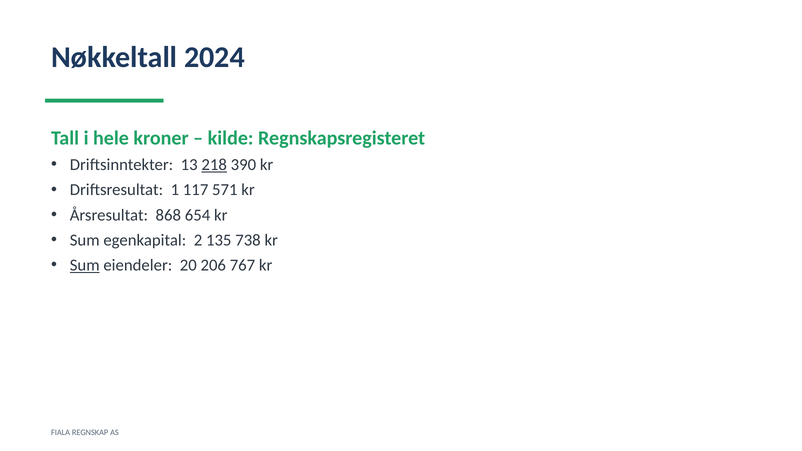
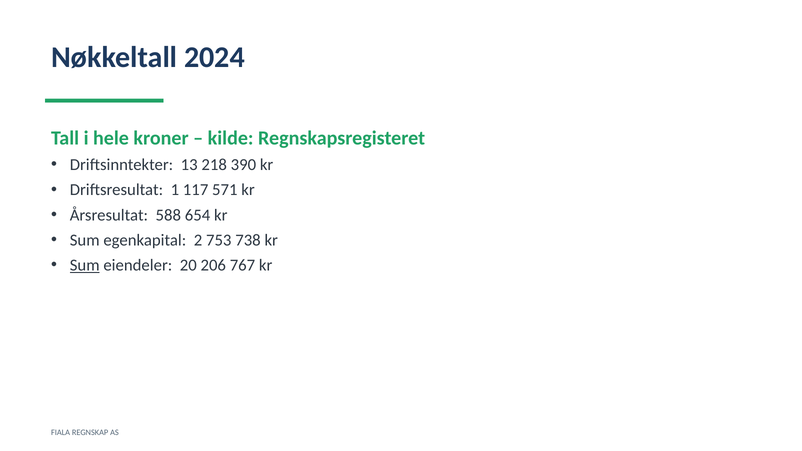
218 underline: present -> none
868: 868 -> 588
135: 135 -> 753
